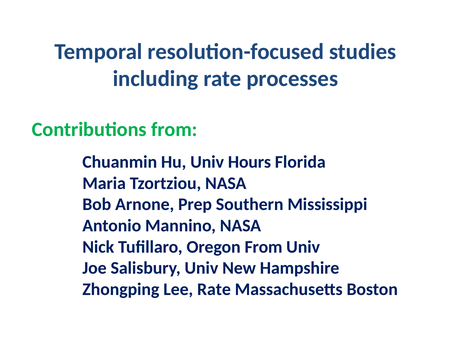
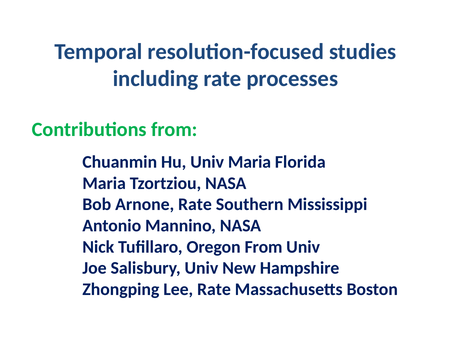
Univ Hours: Hours -> Maria
Arnone Prep: Prep -> Rate
